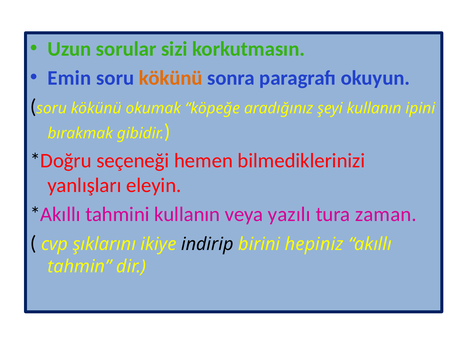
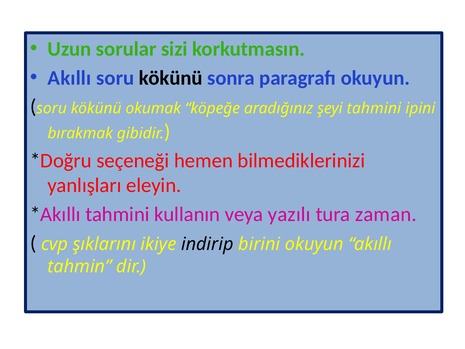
Emin at (69, 78): Emin -> Akıllı
kökünü at (171, 78) colour: orange -> black
şeyi kullanın: kullanın -> tahmini
birini hepiniz: hepiniz -> okuyun
